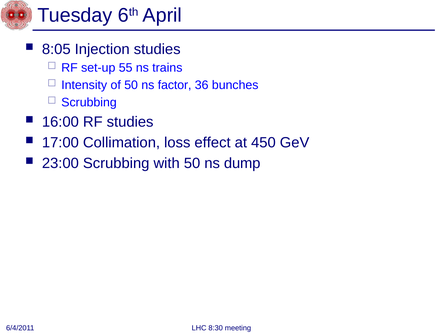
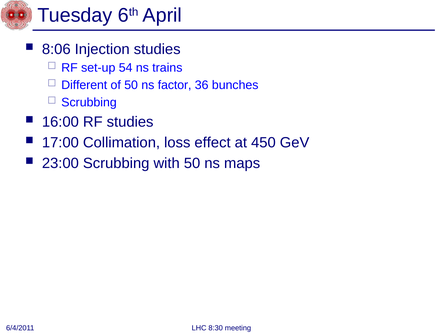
8:05: 8:05 -> 8:06
55: 55 -> 54
Intensity: Intensity -> Different
dump: dump -> maps
